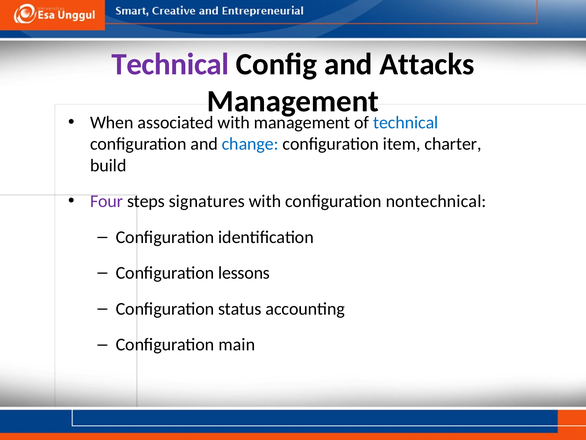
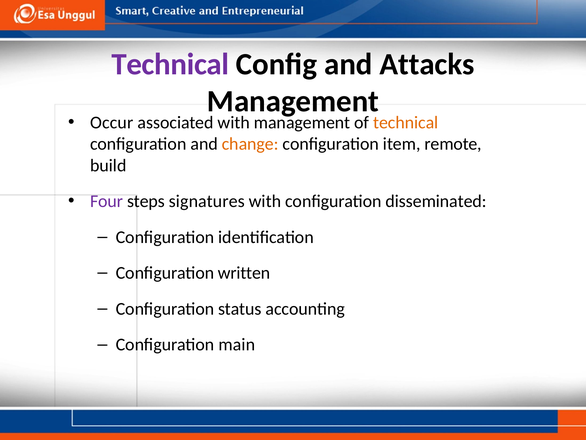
When: When -> Occur
technical at (406, 122) colour: blue -> orange
change colour: blue -> orange
charter: charter -> remote
nontechnical: nontechnical -> disseminated
lessons: lessons -> written
